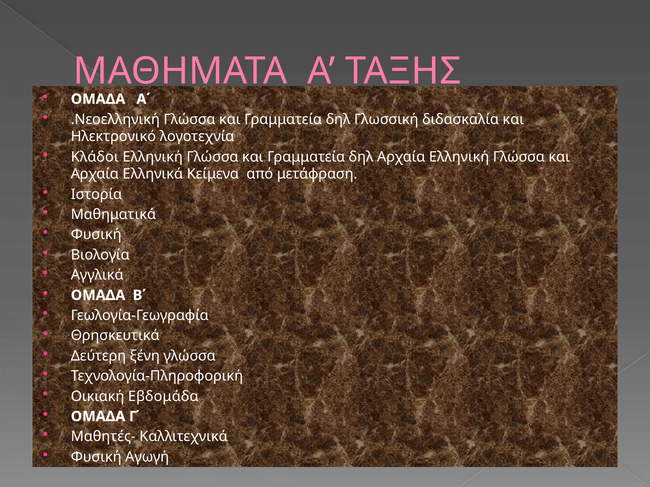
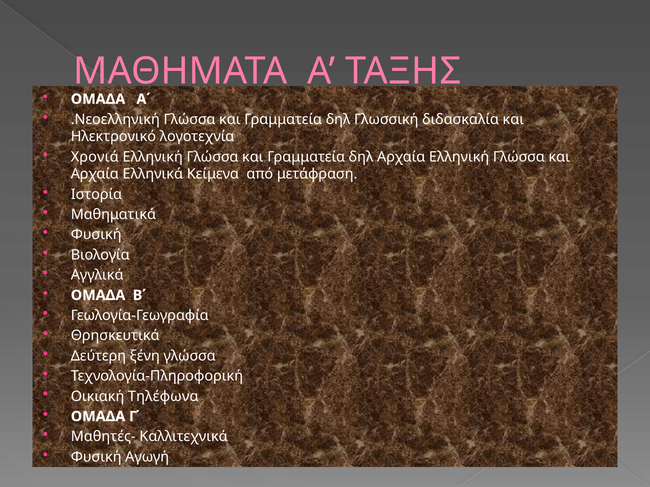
Κλάδοι: Κλάδοι -> Χρονιά
Εβδομάδα: Εβδομάδα -> Τηλέφωνα
